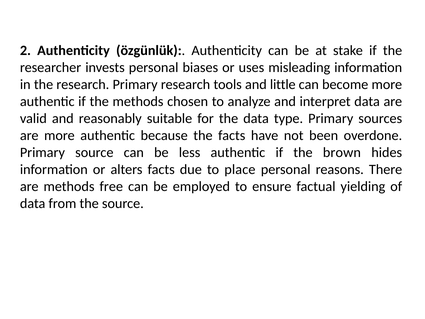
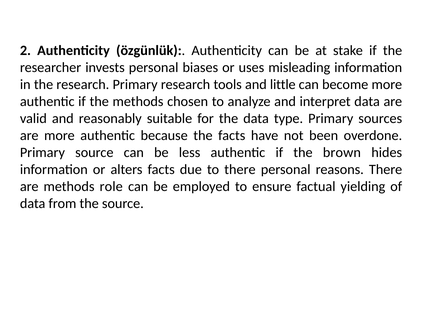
to place: place -> there
free: free -> role
